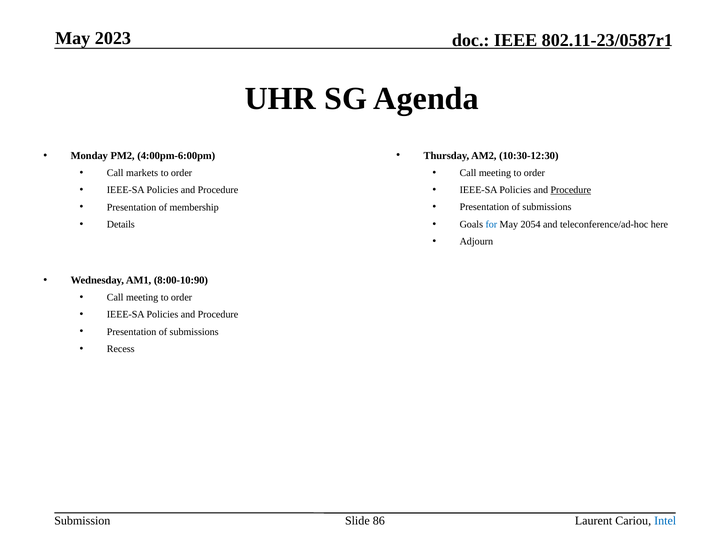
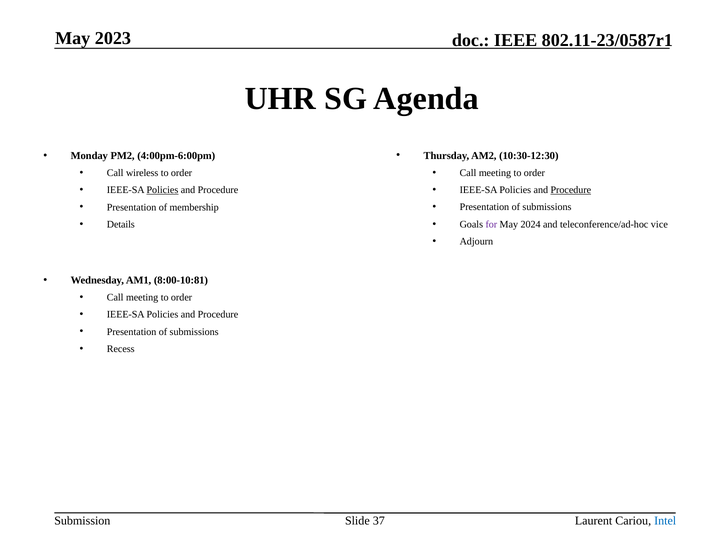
markets: markets -> wireless
Policies at (162, 190) underline: none -> present
for colour: blue -> purple
2054: 2054 -> 2024
here: here -> vice
8:00-10:90: 8:00-10:90 -> 8:00-10:81
86: 86 -> 37
